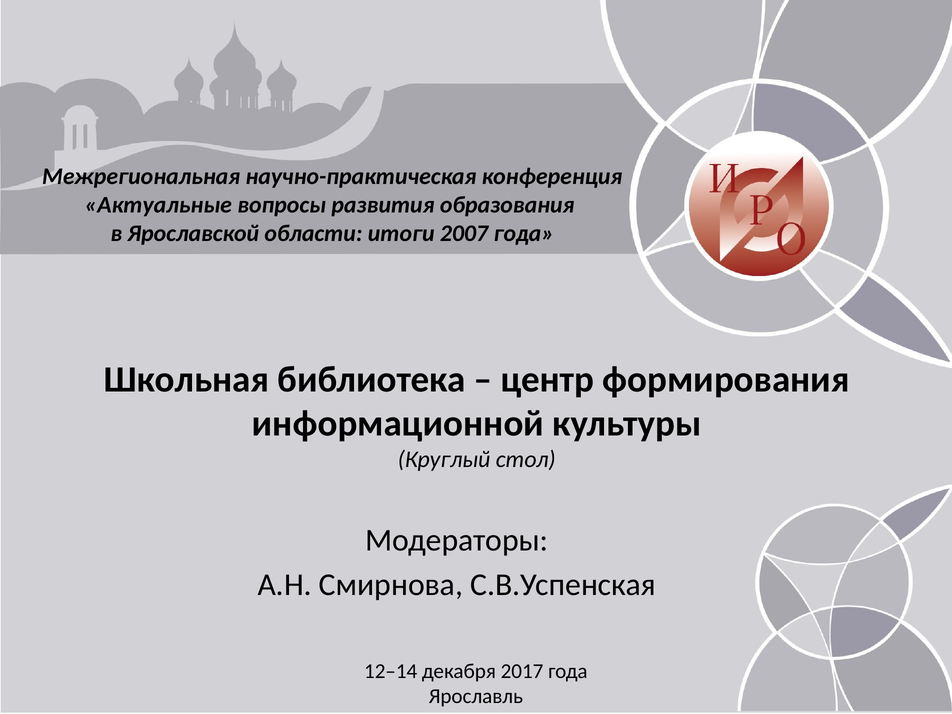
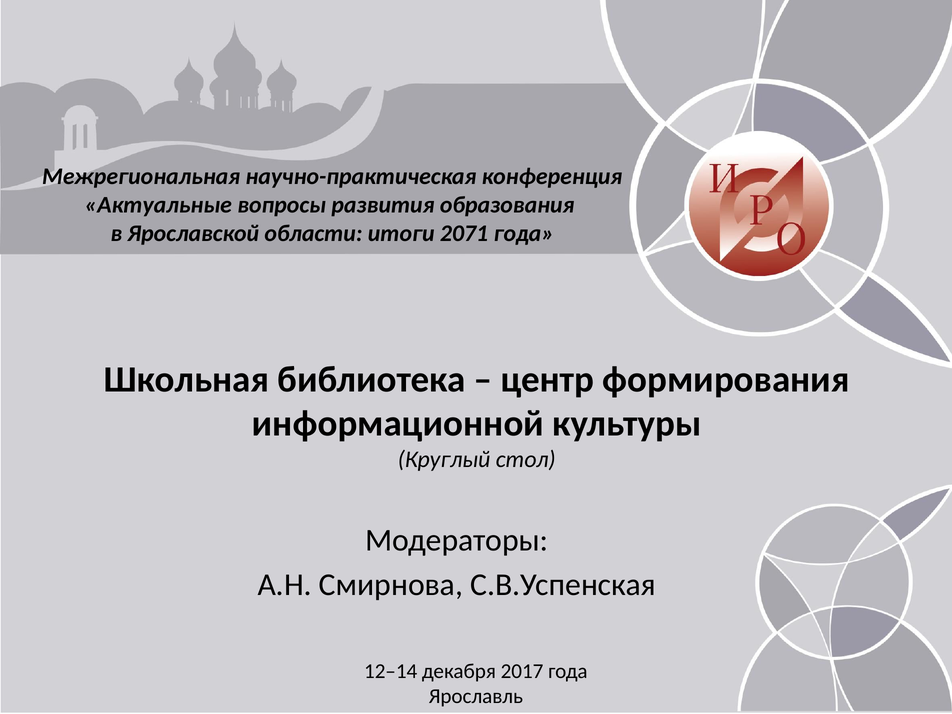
2007: 2007 -> 2071
